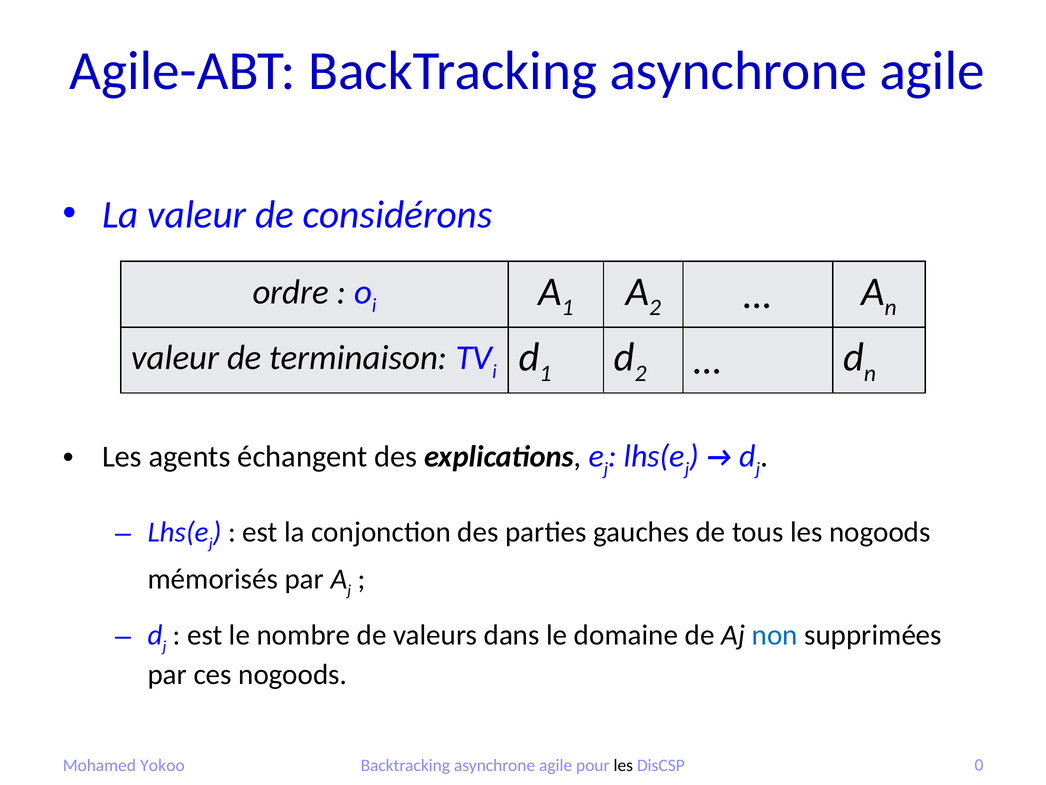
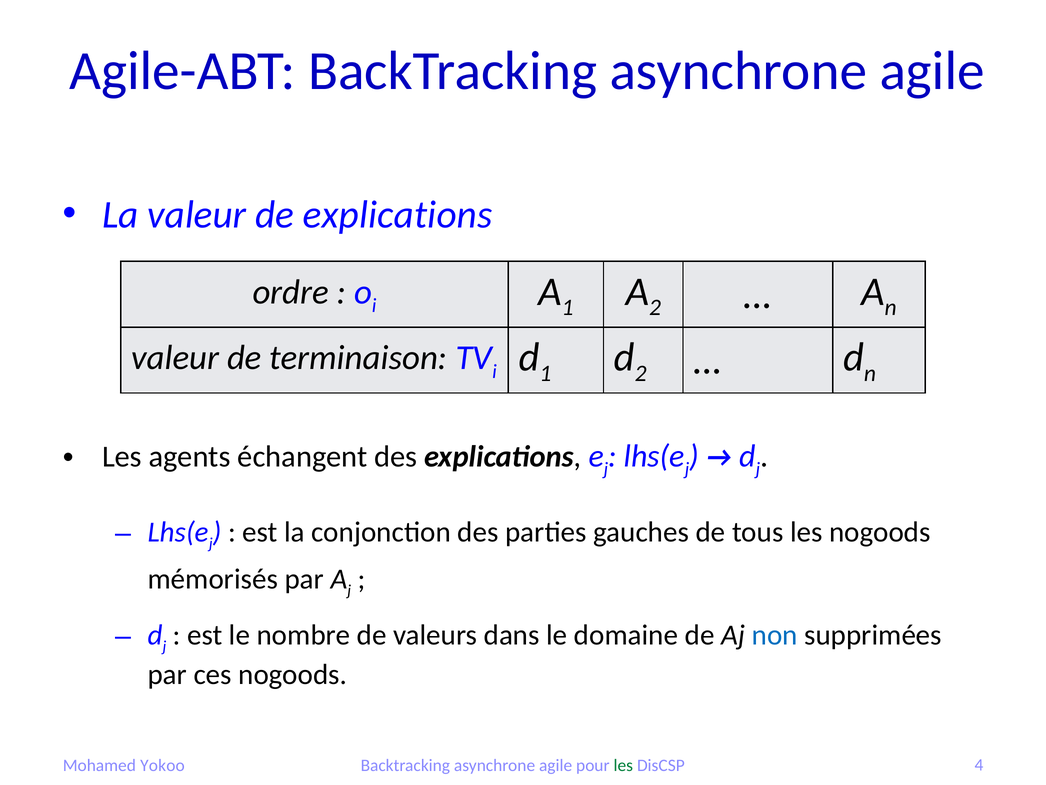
de considérons: considérons -> explications
les at (623, 765) colour: black -> green
0: 0 -> 4
